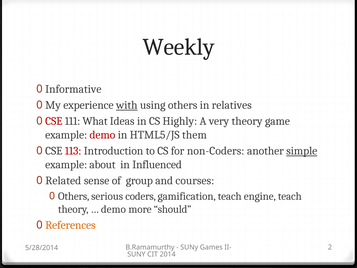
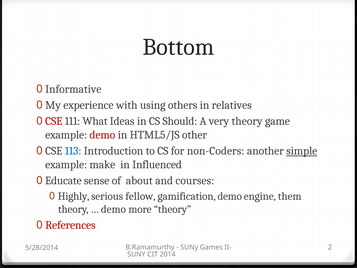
Weekly: Weekly -> Bottom
with underline: present -> none
Highly: Highly -> Should
them: them -> other
113 colour: red -> blue
about: about -> make
Related: Related -> Educate
group: group -> about
Others at (74, 196): Others -> Highly
coders: coders -> fellow
gamification teach: teach -> demo
engine teach: teach -> them
more should: should -> theory
References colour: orange -> red
